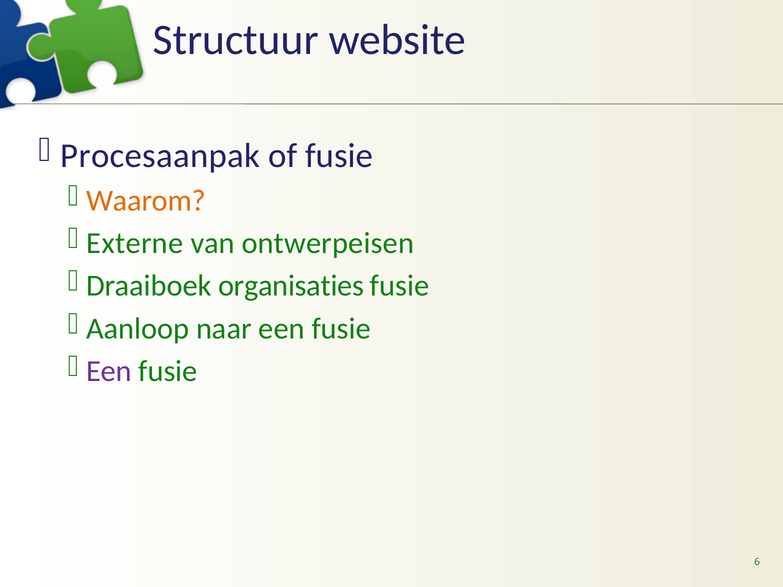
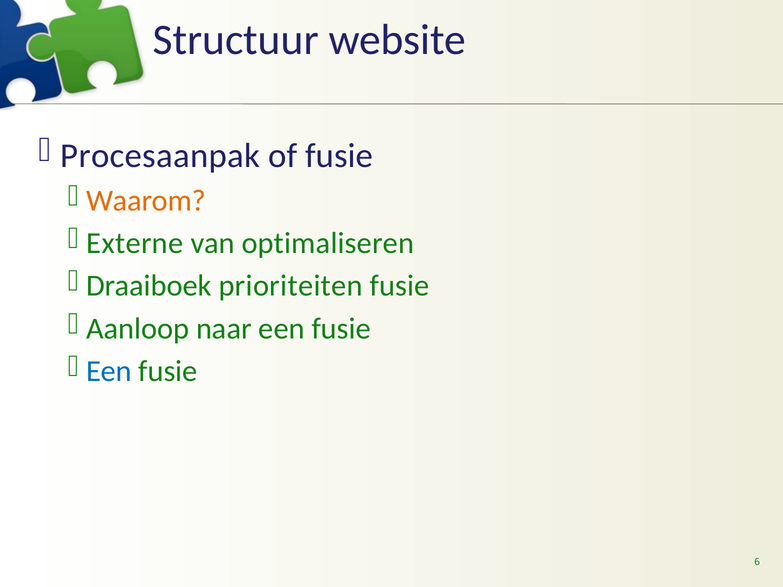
ontwerpeisen: ontwerpeisen -> optimaliseren
organisaties: organisaties -> prioriteiten
Een at (109, 371) colour: purple -> blue
